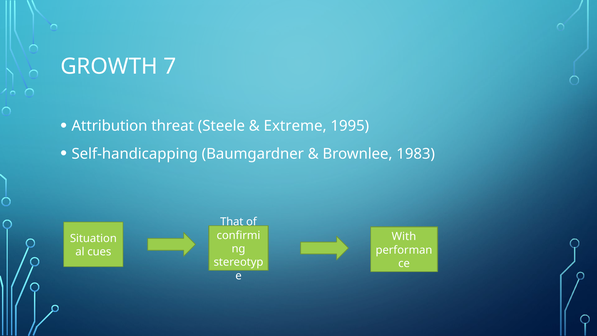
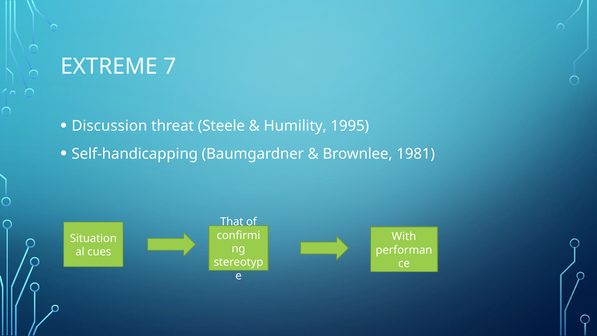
GROWTH: GROWTH -> EXTREME
Attribution: Attribution -> Discussion
Extreme: Extreme -> Humility
1983: 1983 -> 1981
